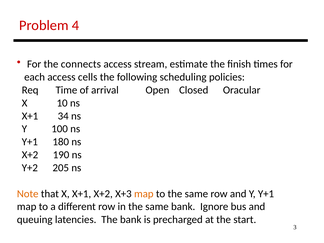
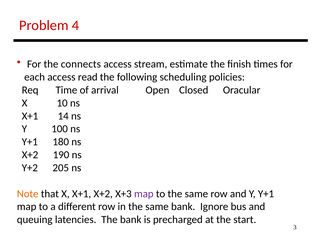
cells: cells -> read
34: 34 -> 14
map at (144, 194) colour: orange -> purple
